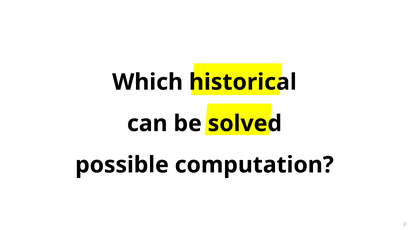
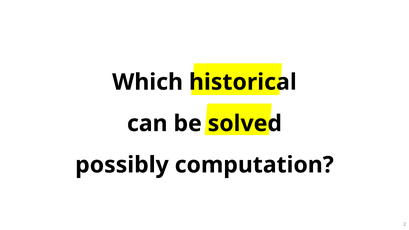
possible: possible -> possibly
